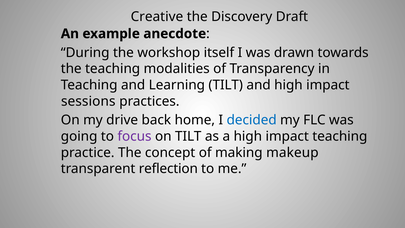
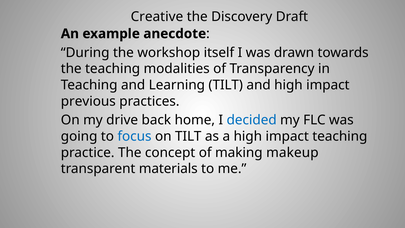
sessions: sessions -> previous
focus colour: purple -> blue
reflection: reflection -> materials
